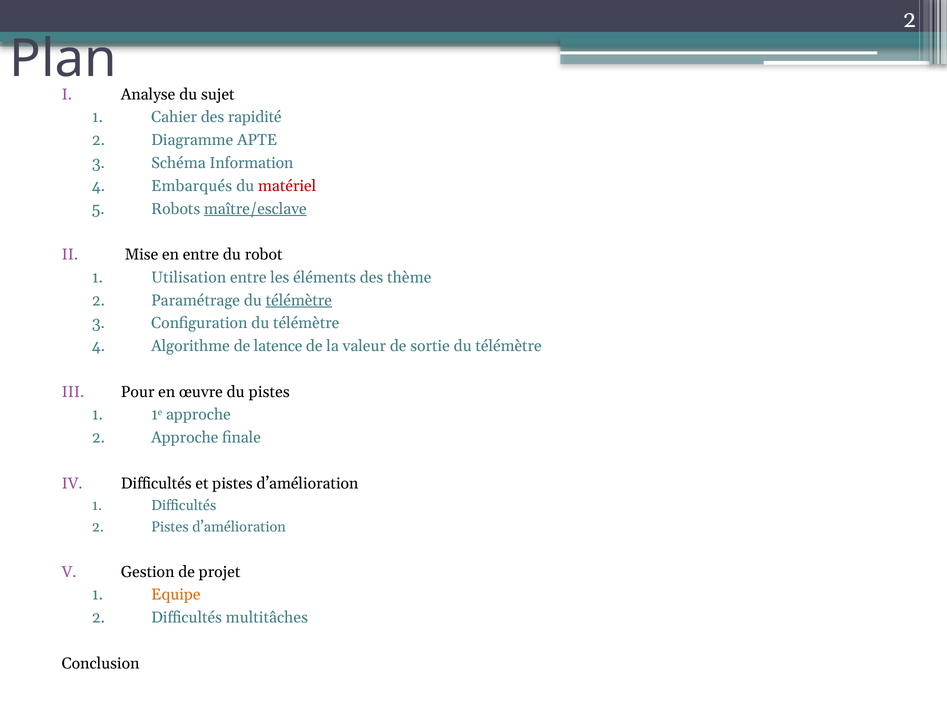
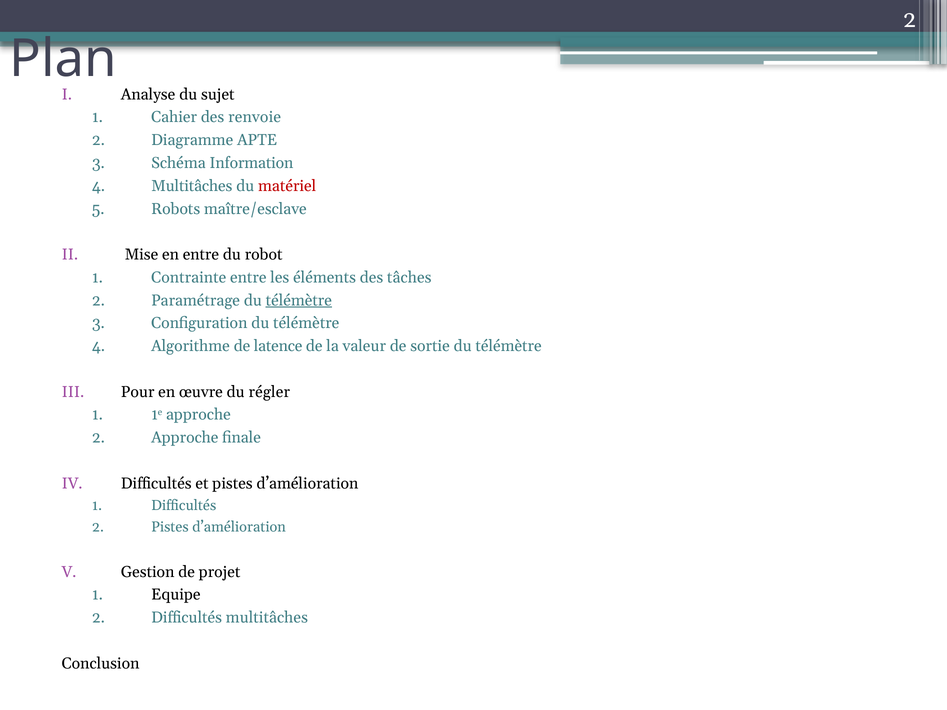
rapidité: rapidité -> renvoie
Embarqués at (192, 186): Embarqués -> Multitâches
maître/esclave underline: present -> none
Utilisation: Utilisation -> Contrainte
thème: thème -> tâches
du pistes: pistes -> régler
Equipe colour: orange -> black
